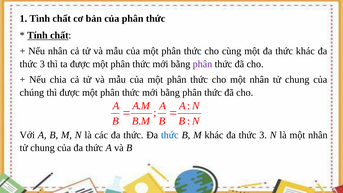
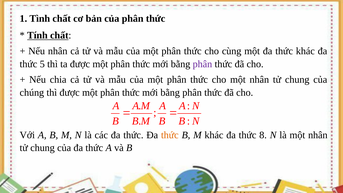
3 at (42, 64): 3 -> 5
thức at (170, 135) colour: blue -> orange
3 at (263, 135): 3 -> 8
